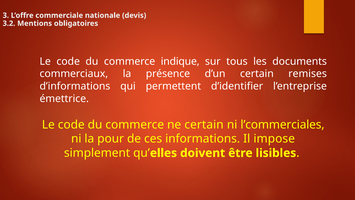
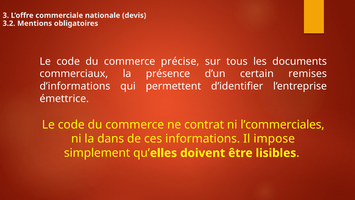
indique: indique -> précise
ne certain: certain -> contrat
pour: pour -> dans
